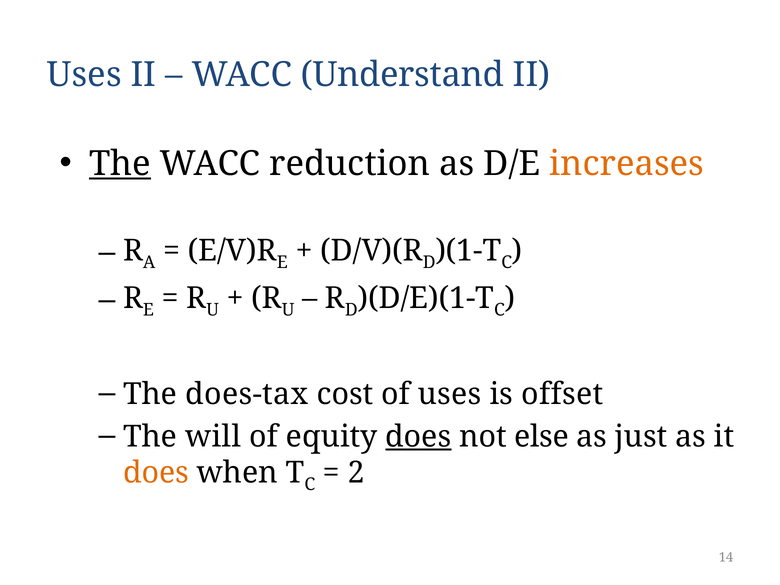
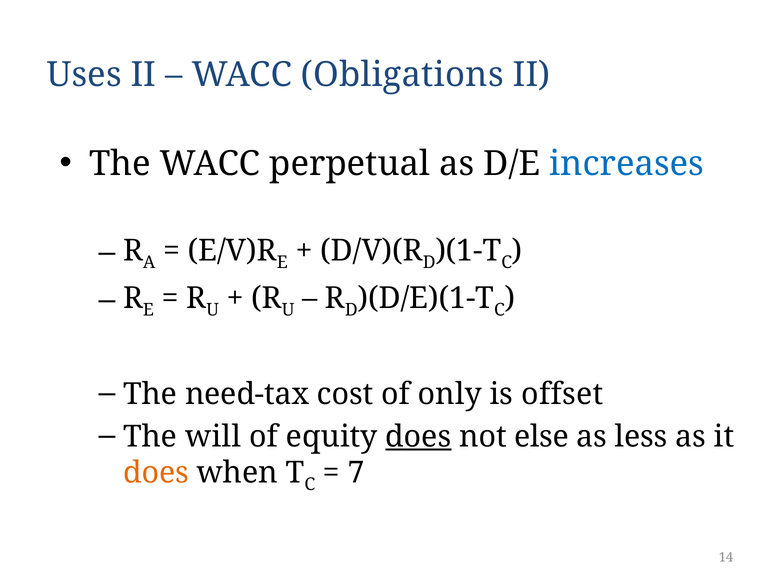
Understand: Understand -> Obligations
The at (120, 164) underline: present -> none
reduction: reduction -> perpetual
increases colour: orange -> blue
does-tax: does-tax -> need-tax
of uses: uses -> only
just: just -> less
2: 2 -> 7
